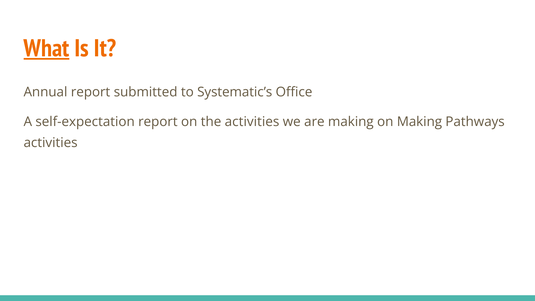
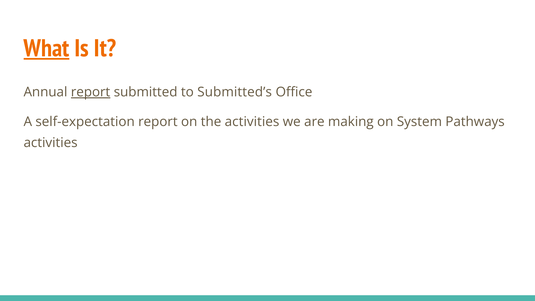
report at (91, 92) underline: none -> present
Systematic’s: Systematic’s -> Submitted’s
on Making: Making -> System
